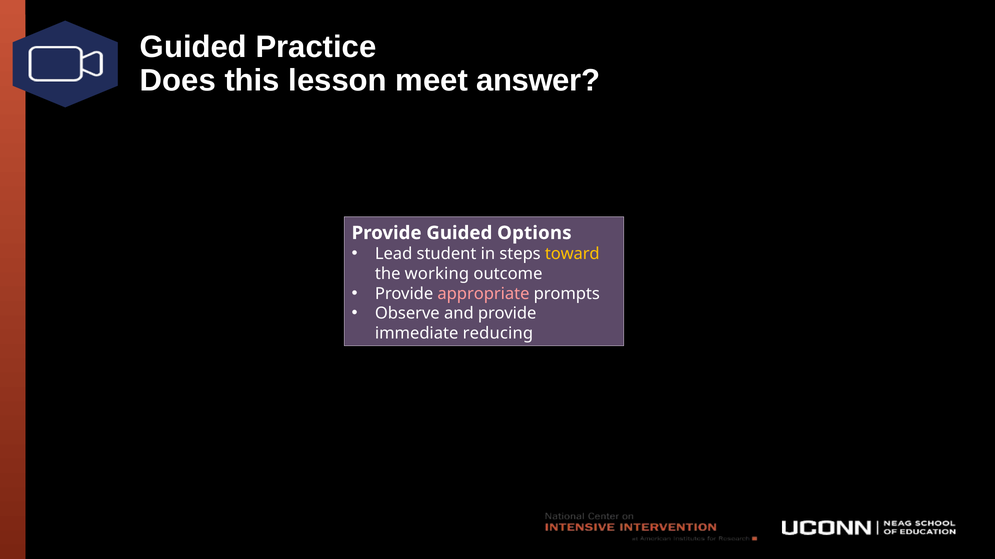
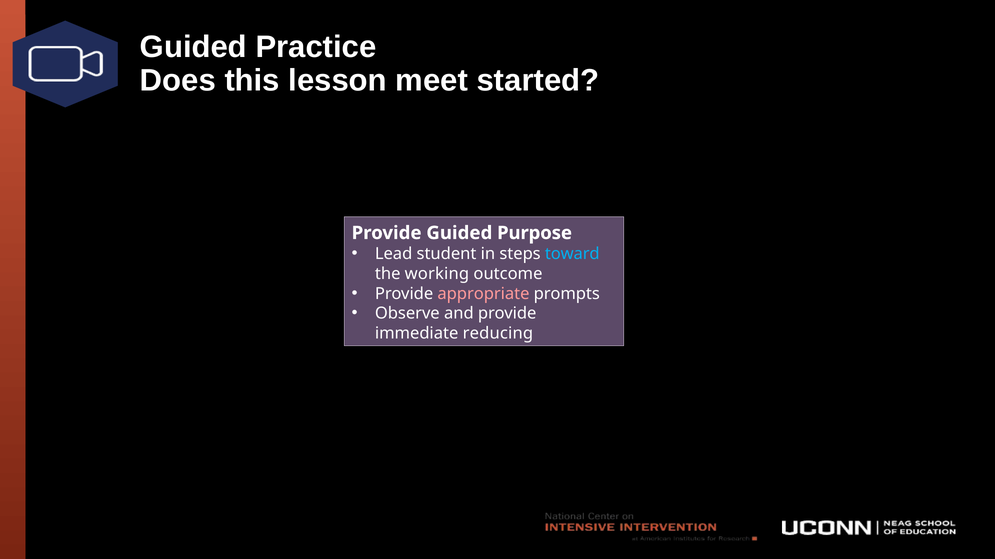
answer: answer -> started
Options: Options -> Purpose
toward colour: yellow -> light blue
